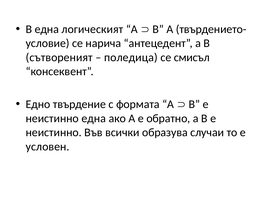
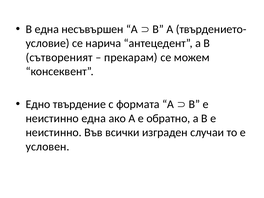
логическият: логическият -> несъвършен
поледица: поледица -> прекарам
смисъл: смисъл -> можем
образува: образува -> изграден
